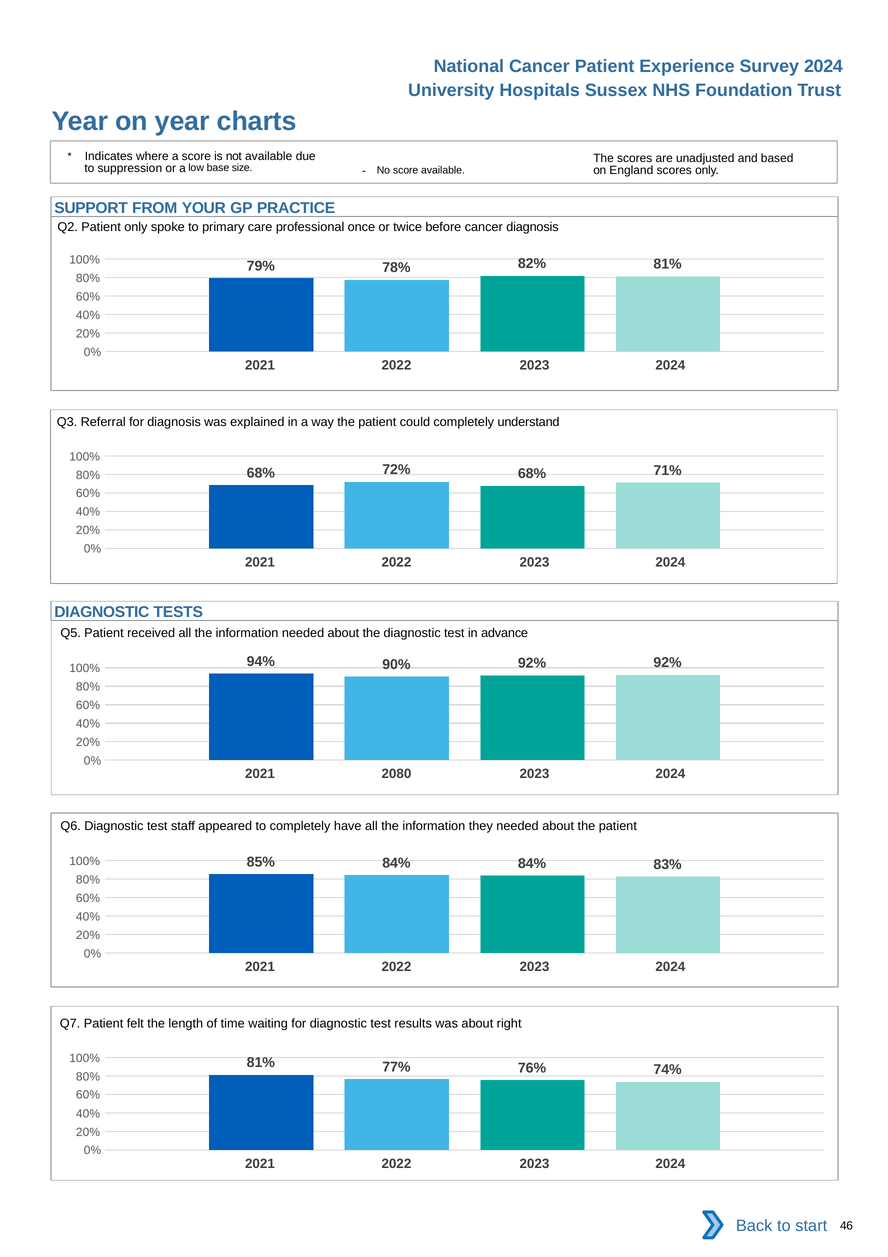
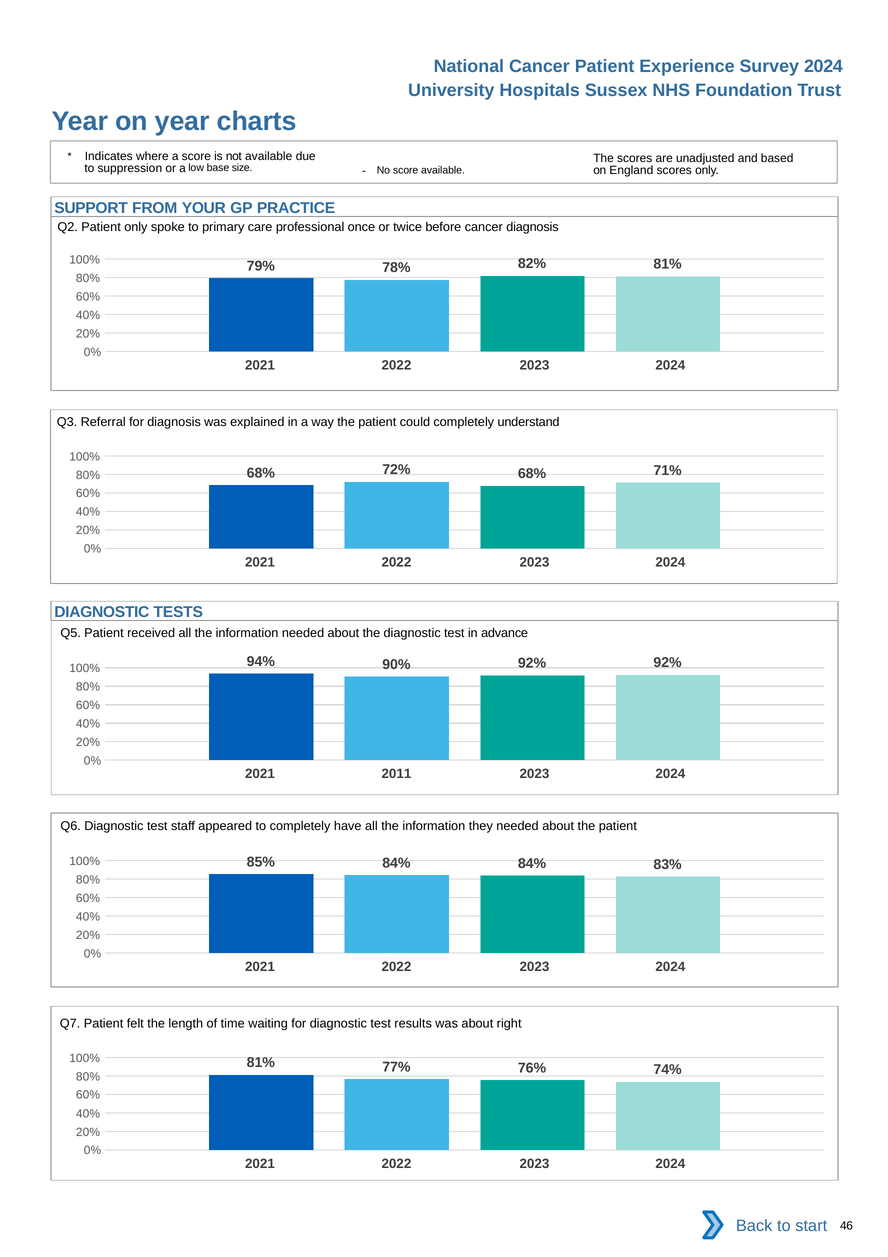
2080: 2080 -> 2011
